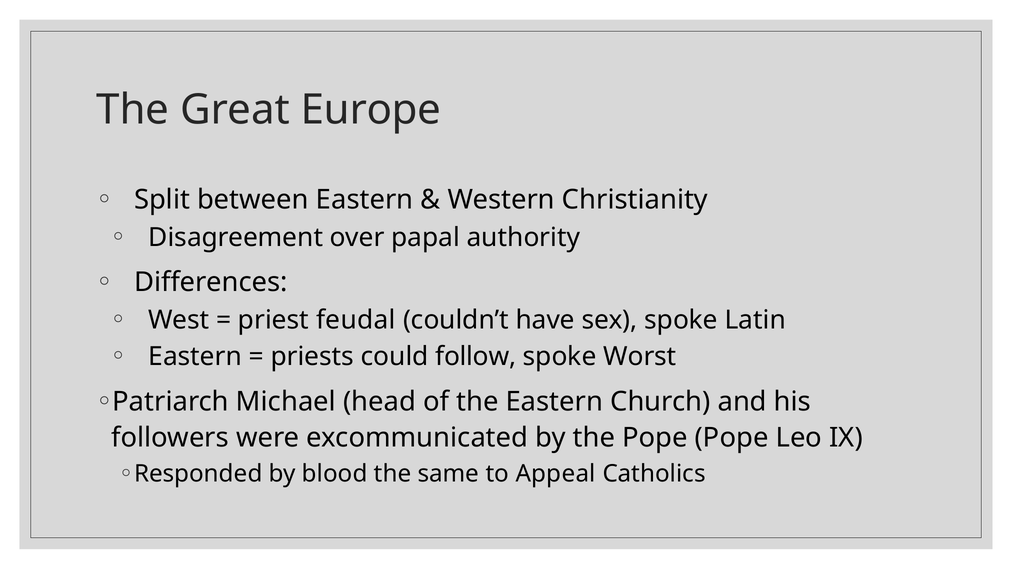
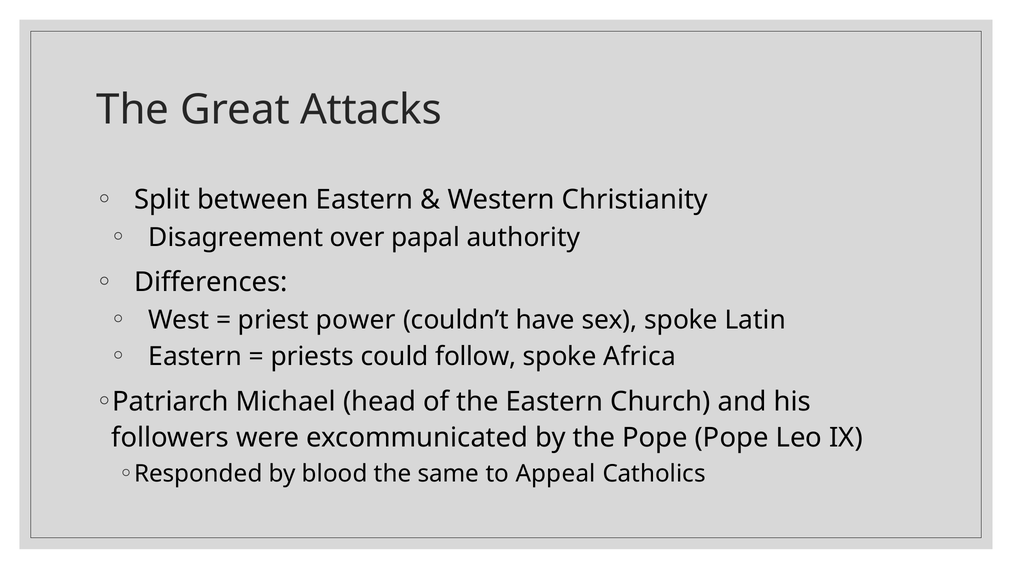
Europe: Europe -> Attacks
feudal: feudal -> power
Worst: Worst -> Africa
